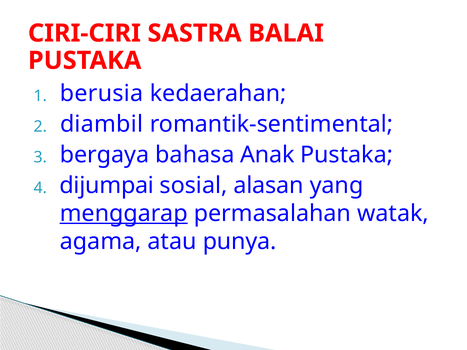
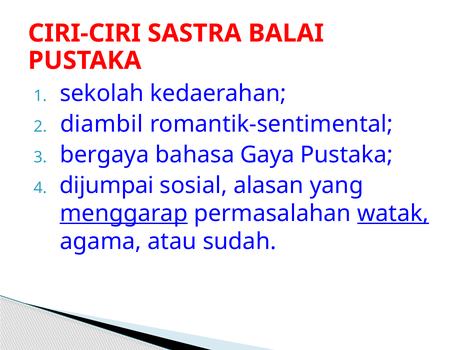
berusia: berusia -> sekolah
Anak: Anak -> Gaya
watak underline: none -> present
punya: punya -> sudah
